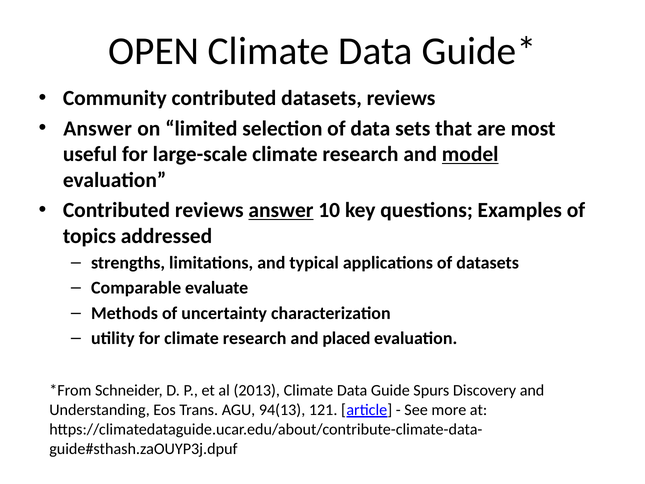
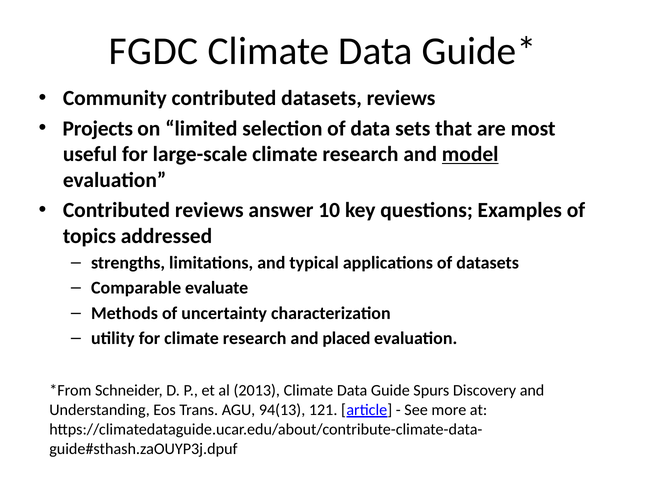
OPEN: OPEN -> FGDC
Answer at (98, 128): Answer -> Projects
answer at (281, 210) underline: present -> none
